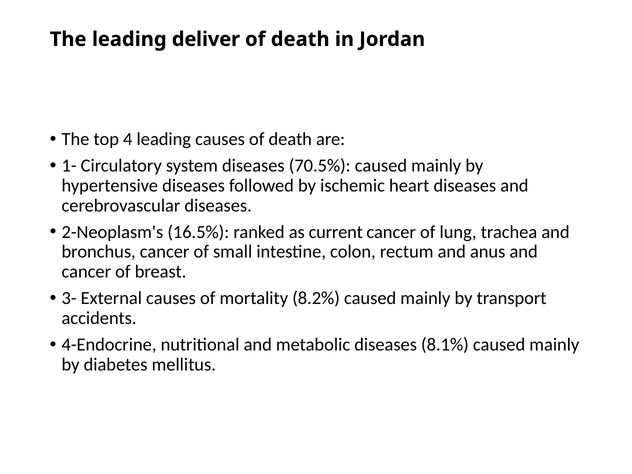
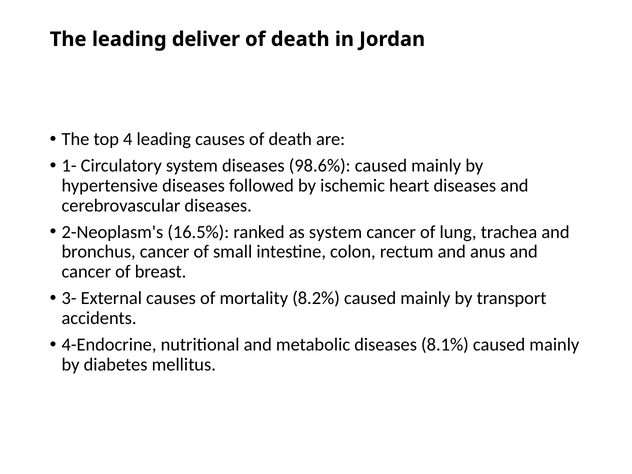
70.5%: 70.5% -> 98.6%
as current: current -> system
